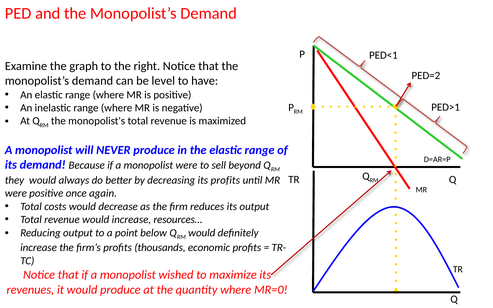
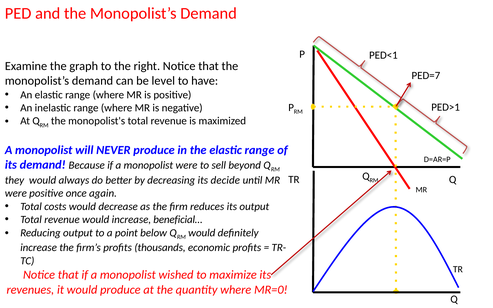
PED=2: PED=2 -> PED=7
its profits: profits -> decide
resources…: resources… -> beneficial…
